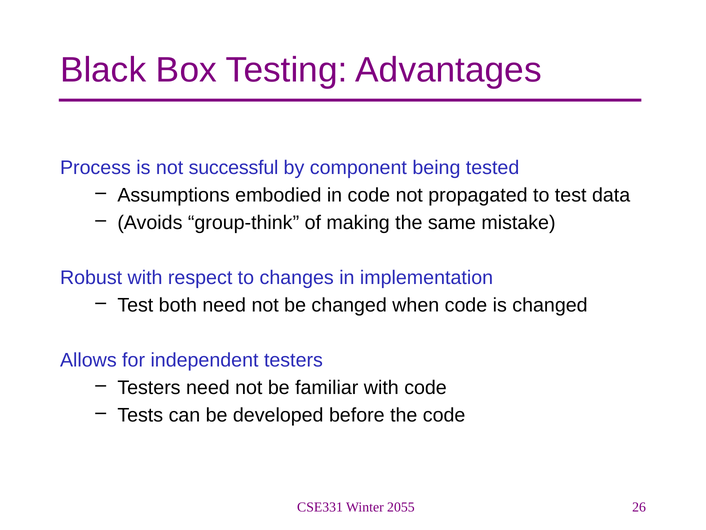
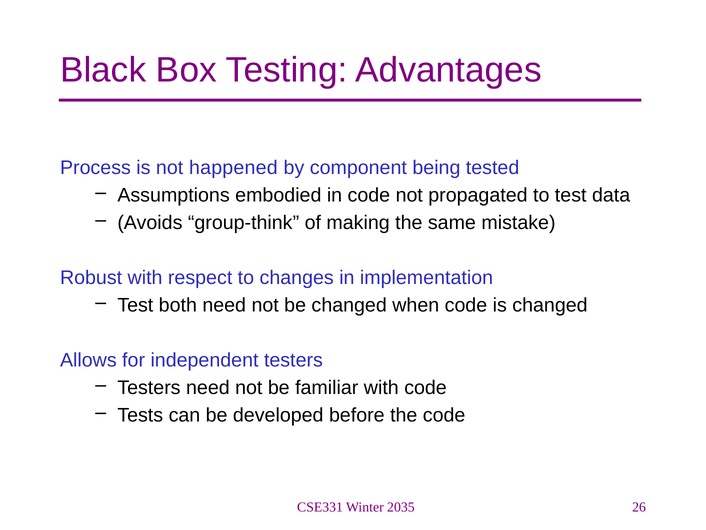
successful: successful -> happened
2055: 2055 -> 2035
